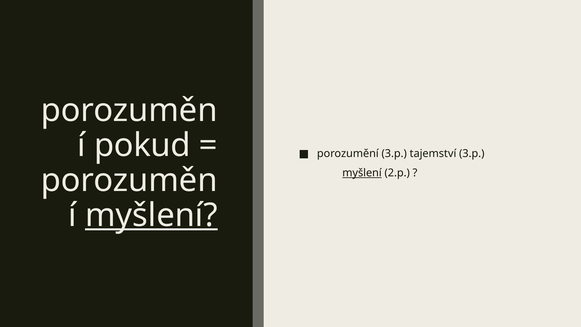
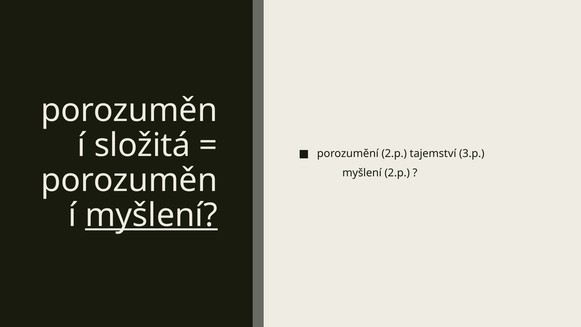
pokud: pokud -> složitá
porozumění 3.p: 3.p -> 2.p
myšlení at (362, 173) underline: present -> none
